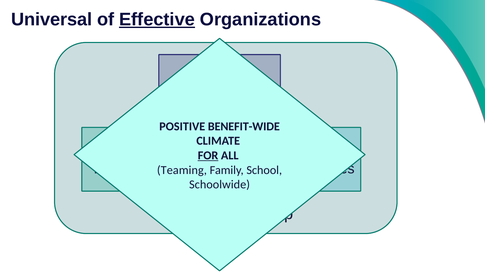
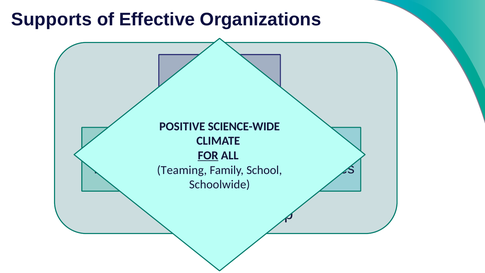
Universal: Universal -> Supports
Effective underline: present -> none
BENEFIT-WIDE: BENEFIT-WIDE -> SCIENCE-WIDE
